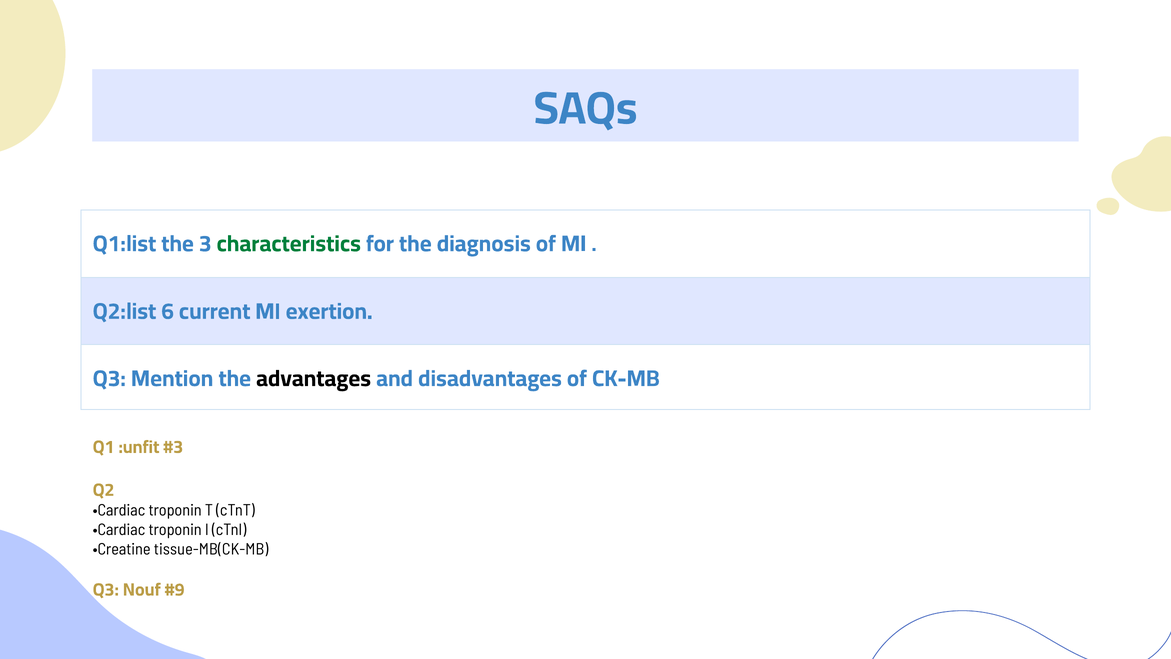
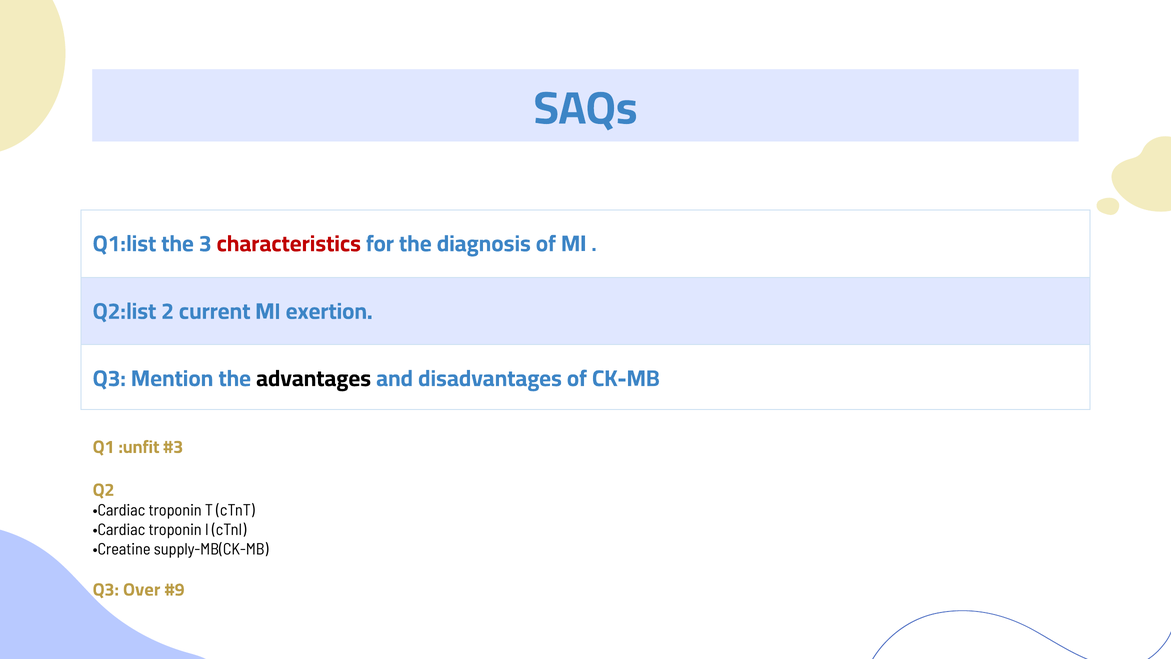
characteristics colour: green -> red
6: 6 -> 2
tissue-MB(CK-MB: tissue-MB(CK-MB -> supply-MB(CK-MB
Nouf: Nouf -> Over
